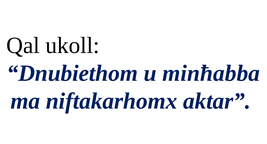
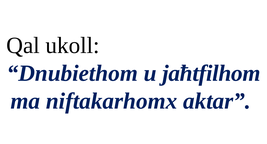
minħabba: minħabba -> jaħtfilhom
